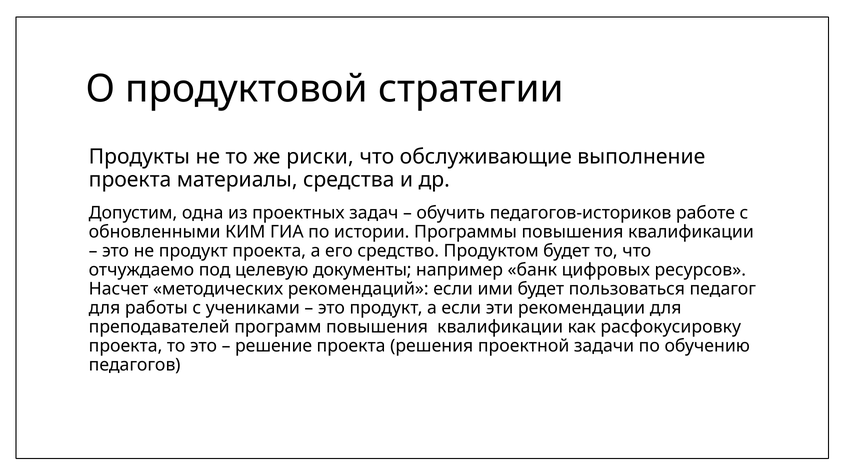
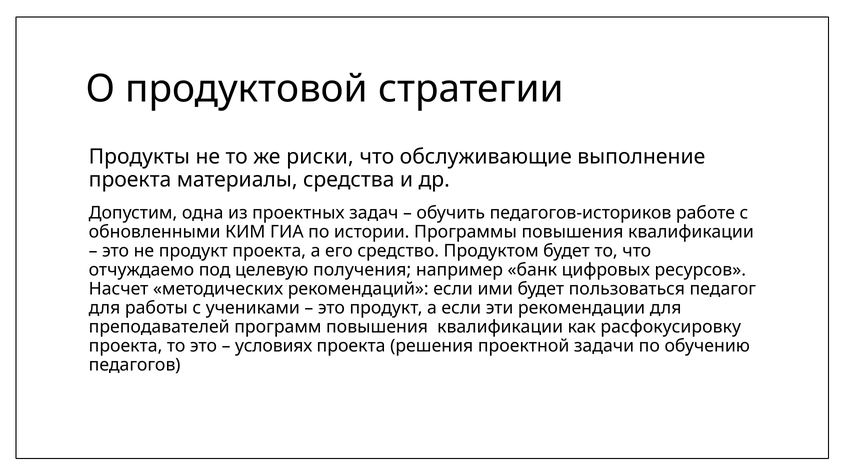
документы: документы -> получения
решение: решение -> условиях
